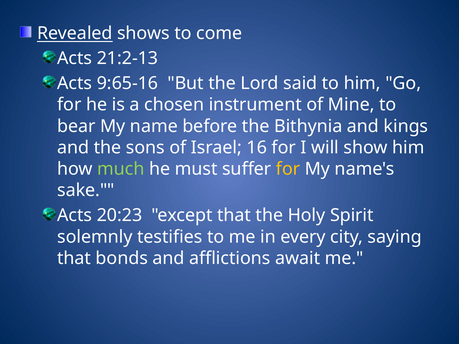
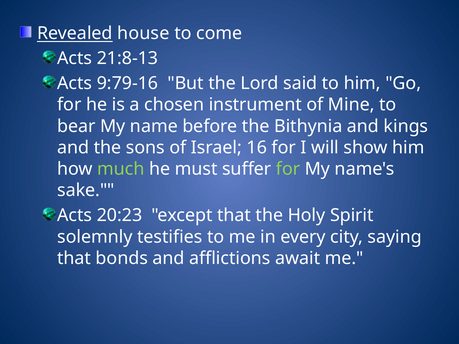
shows: shows -> house
21:2-13: 21:2-13 -> 21:8-13
9:65-16: 9:65-16 -> 9:79-16
for at (288, 169) colour: yellow -> light green
